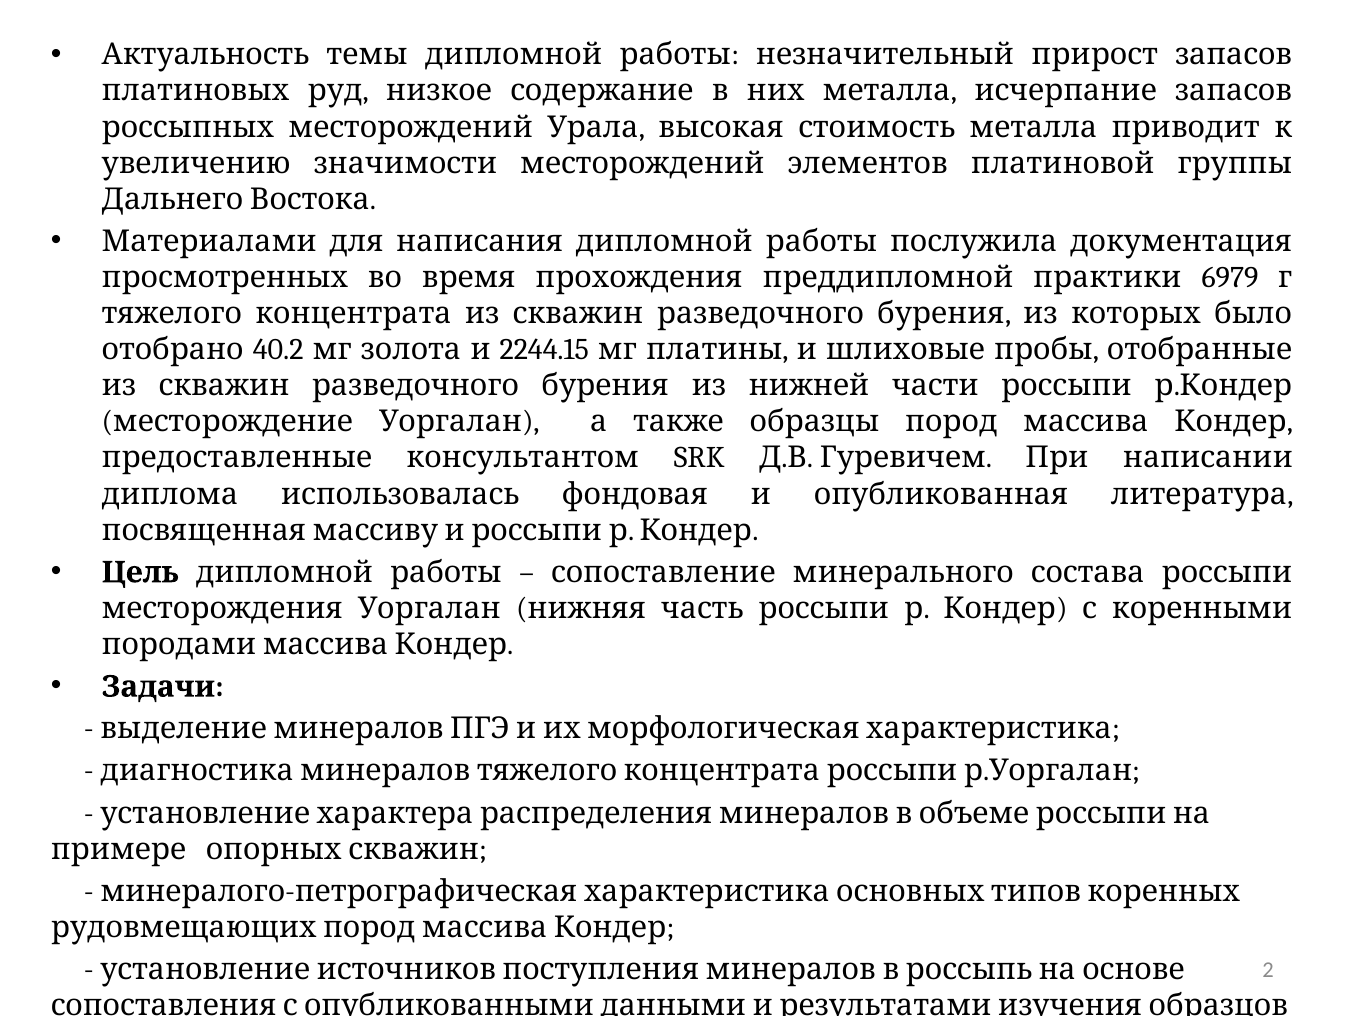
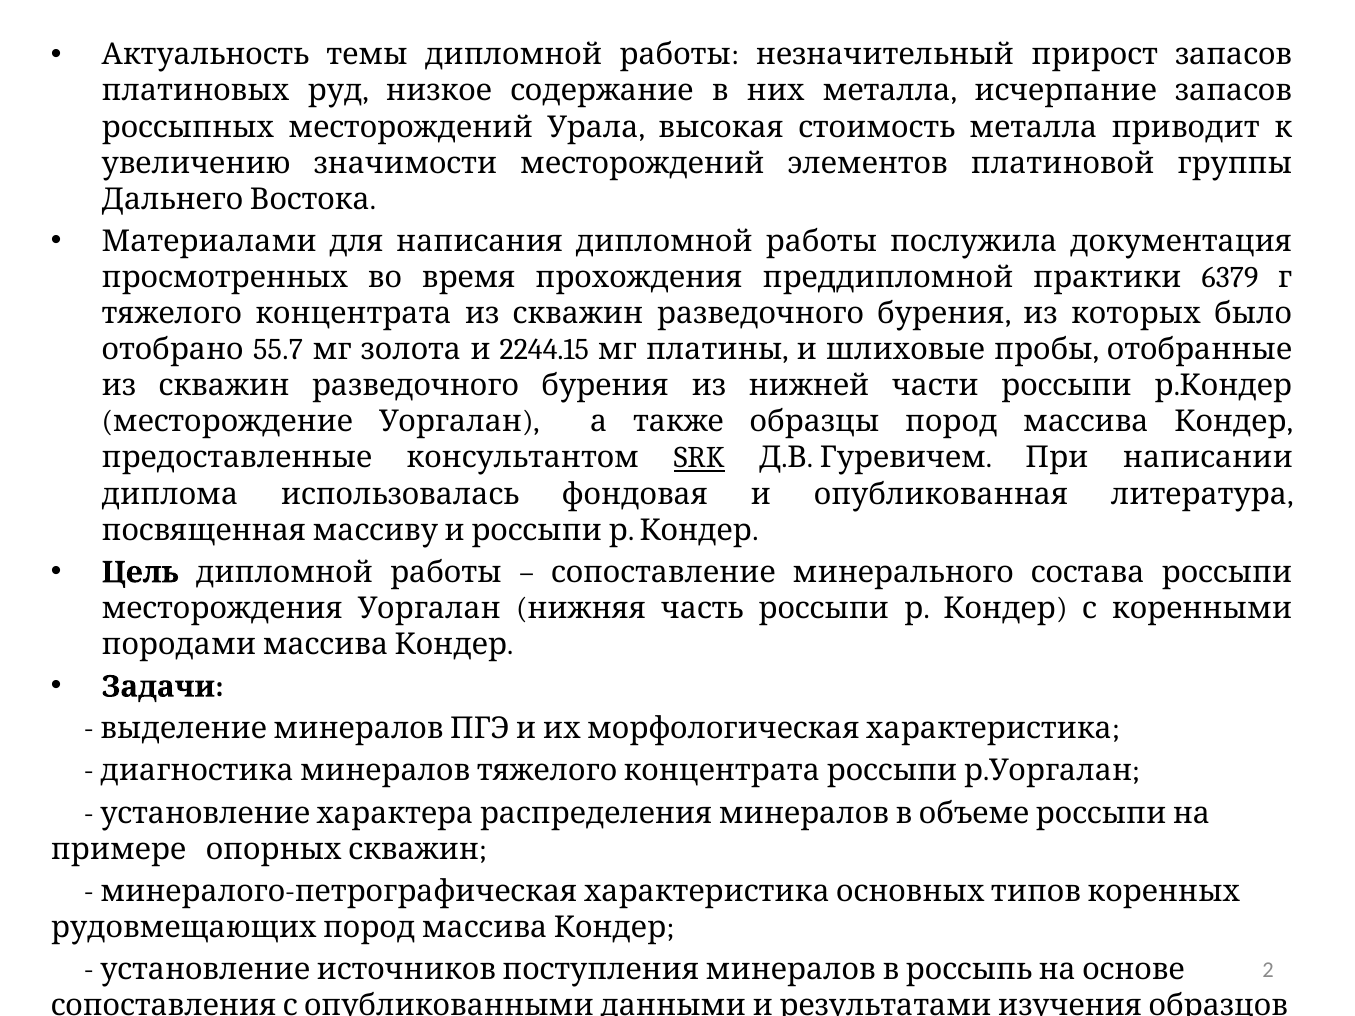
6979: 6979 -> 6379
40.2: 40.2 -> 55.7
SRK underline: none -> present
